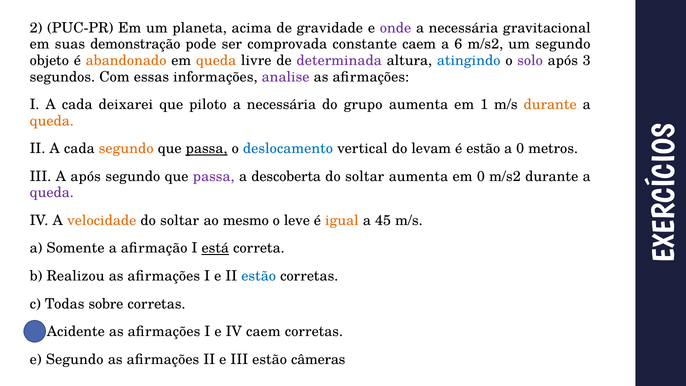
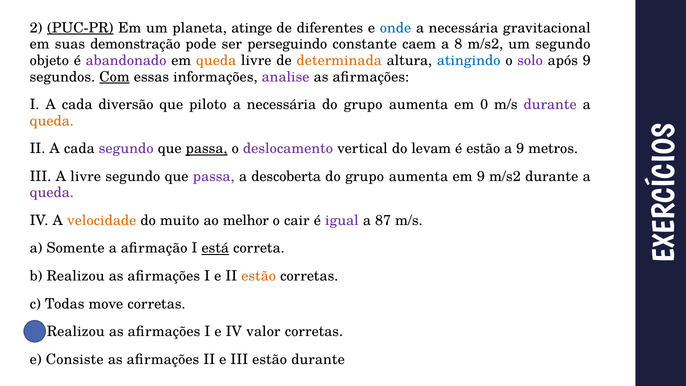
PUC-PR underline: none -> present
acima: acima -> atinge
gravidade: gravidade -> diferentes
onde colour: purple -> blue
comprovada: comprovada -> perseguindo
6: 6 -> 8
abandonado colour: orange -> purple
determinada colour: purple -> orange
após 3: 3 -> 9
Com underline: none -> present
deixarei: deixarei -> diversão
1: 1 -> 0
durante at (550, 105) colour: orange -> purple
segundo at (126, 149) colour: orange -> purple
deslocamento colour: blue -> purple
a 0: 0 -> 9
A após: após -> livre
soltar at (365, 176): soltar -> grupo
em 0: 0 -> 9
soltar at (180, 220): soltar -> muito
mesmo: mesmo -> melhor
leve: leve -> cair
igual colour: orange -> purple
45: 45 -> 87
estão at (259, 276) colour: blue -> orange
sobre: sobre -> move
Acidente at (76, 331): Acidente -> Realizou
IV caem: caem -> valor
e Segundo: Segundo -> Consiste
estão câmeras: câmeras -> durante
